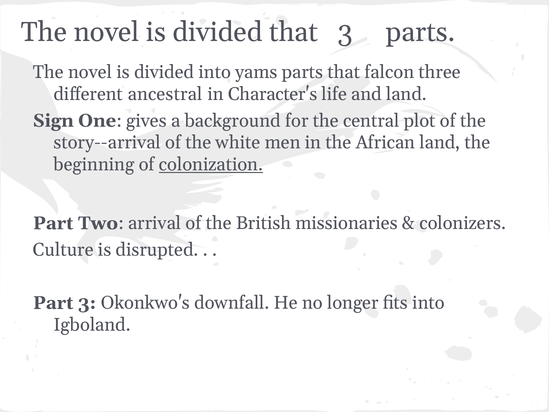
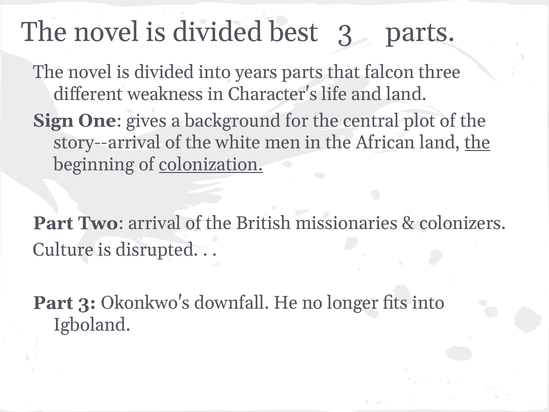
divided that: that -> best
yams: yams -> years
ancestral: ancestral -> weakness
the at (478, 143) underline: none -> present
